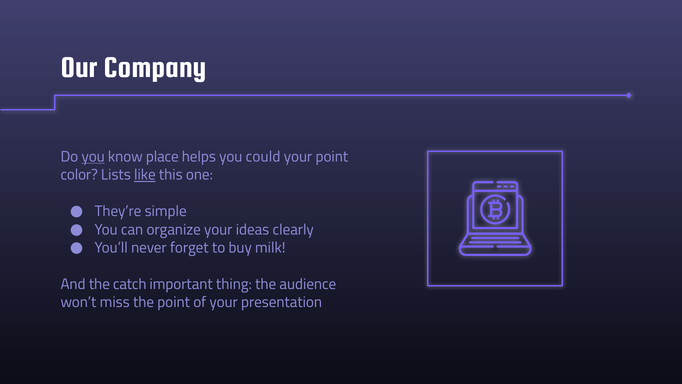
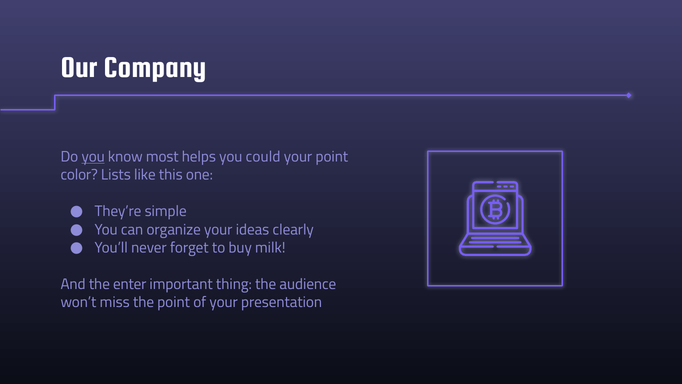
place: place -> most
like underline: present -> none
catch: catch -> enter
